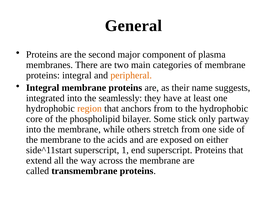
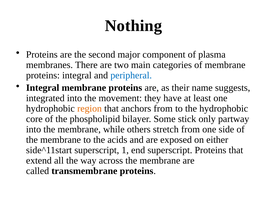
General: General -> Nothing
peripheral colour: orange -> blue
seamlessly: seamlessly -> movement
